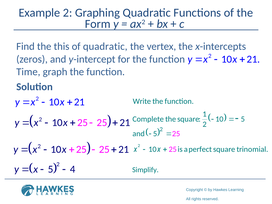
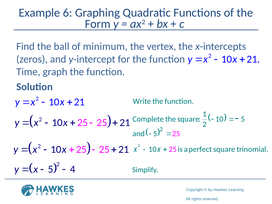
Example 2: 2 -> 6
this: this -> ball
of quadratic: quadratic -> minimum
